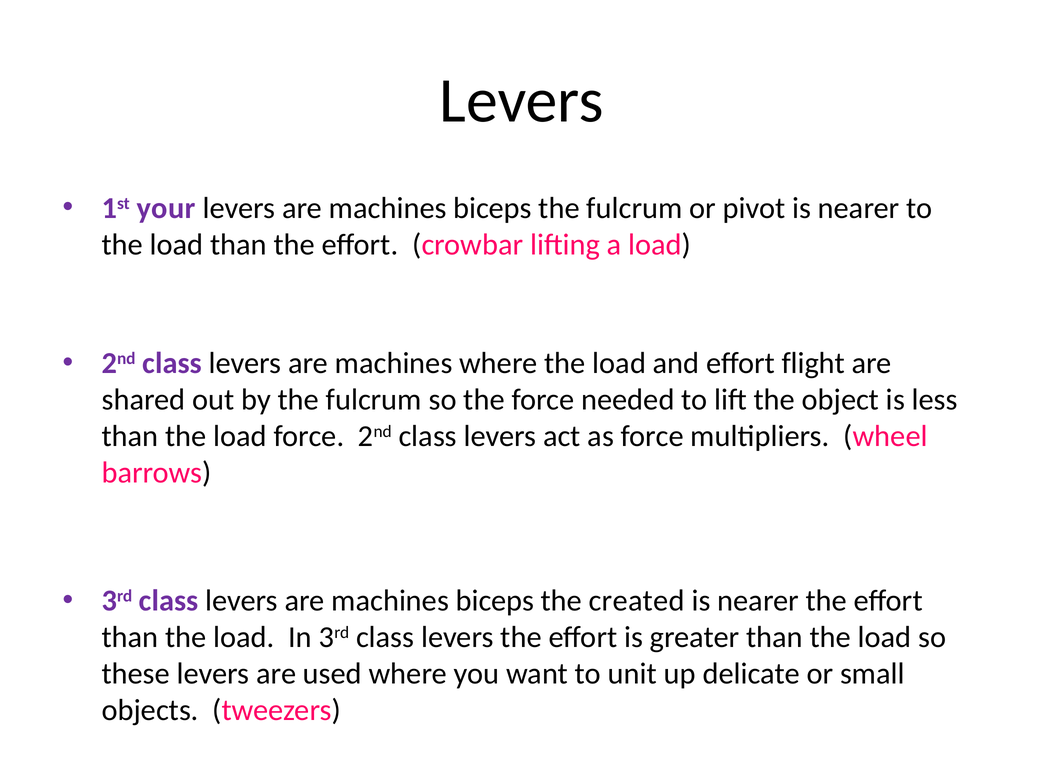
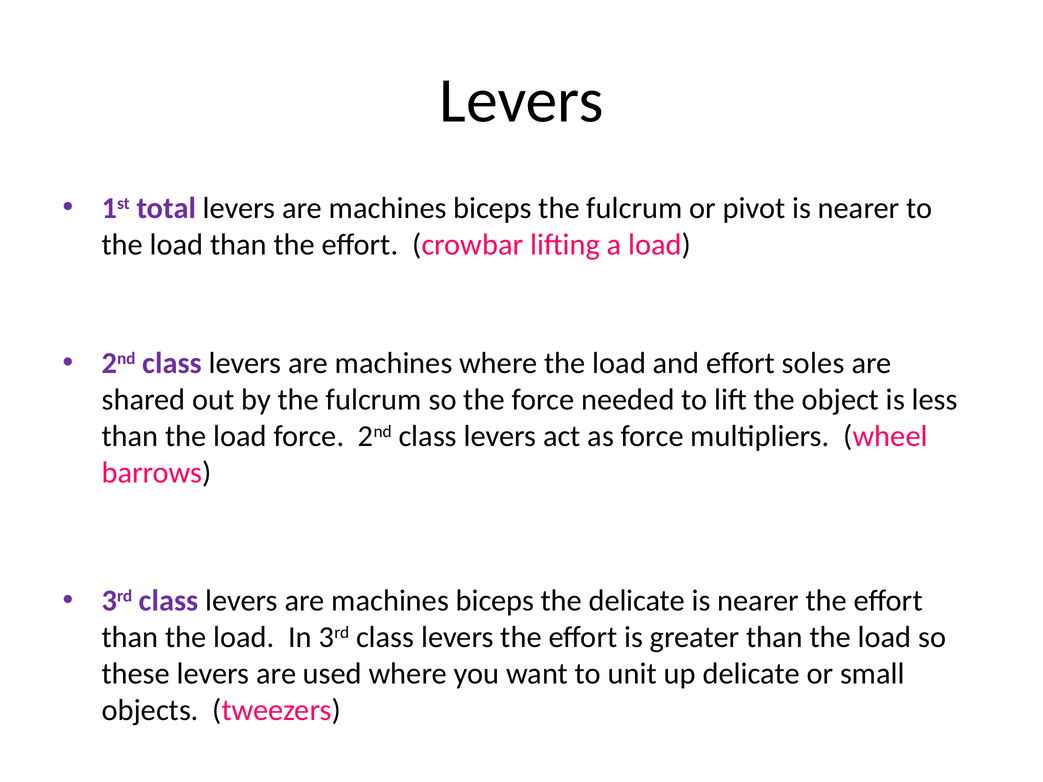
your: your -> total
flight: flight -> soles
the created: created -> delicate
